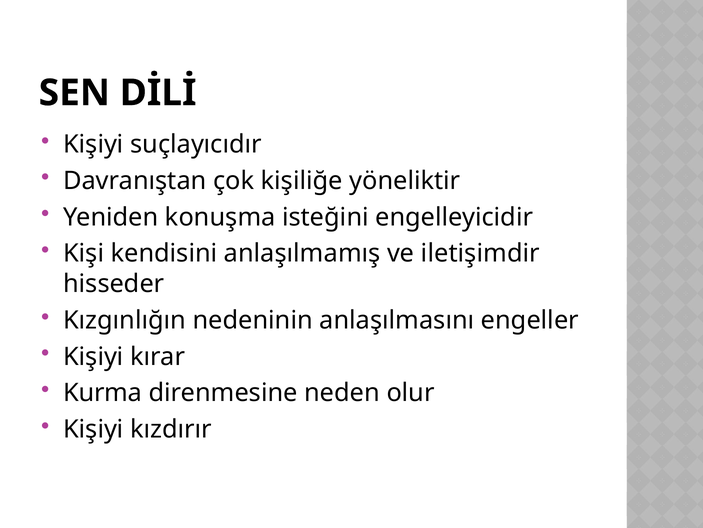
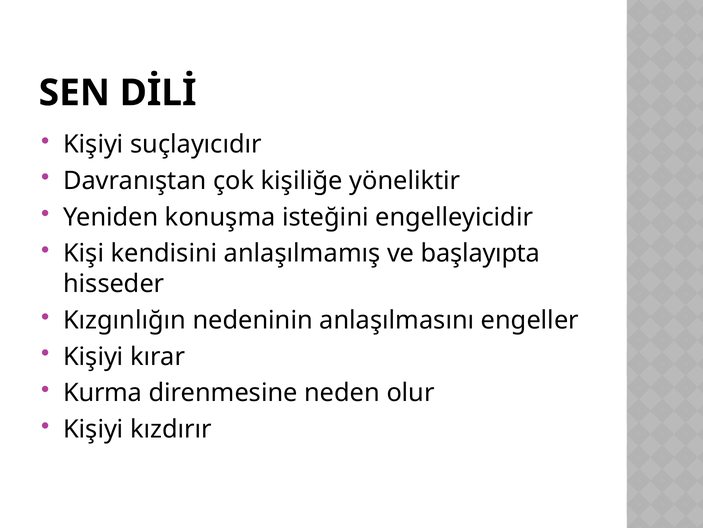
iletişimdir: iletişimdir -> başlayıpta
